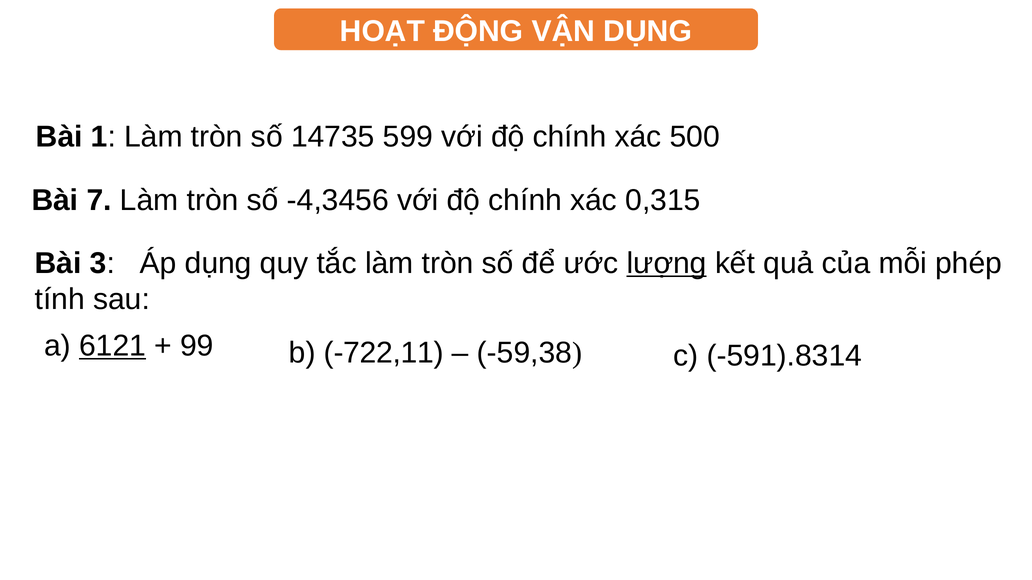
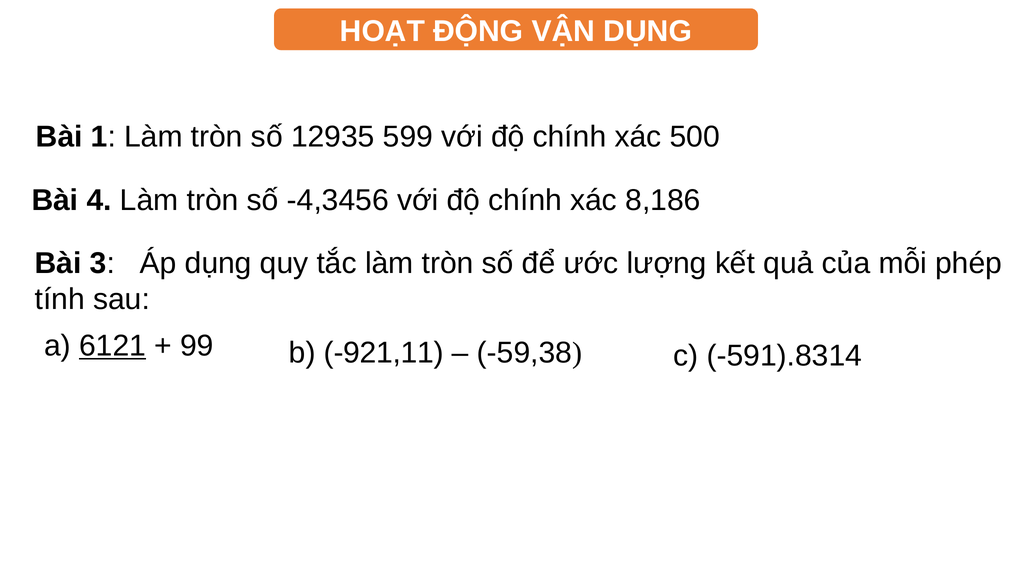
14735: 14735 -> 12935
7: 7 -> 4
0,315: 0,315 -> 8,186
lượng underline: present -> none
-722,11: -722,11 -> -921,11
